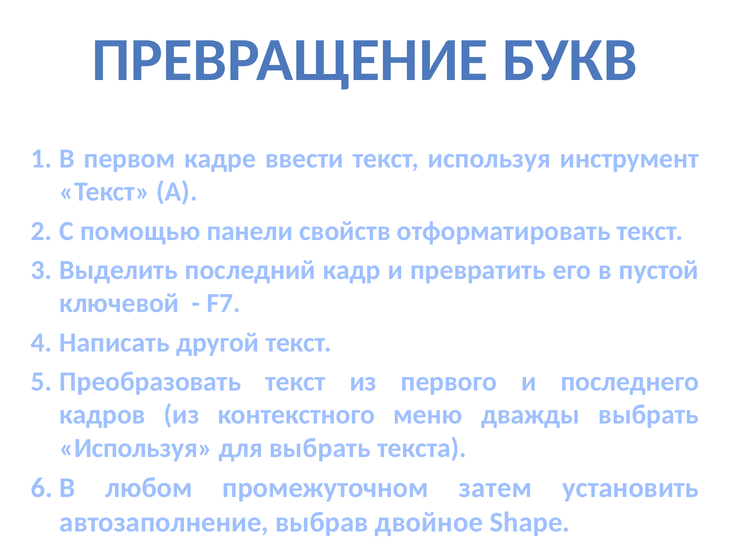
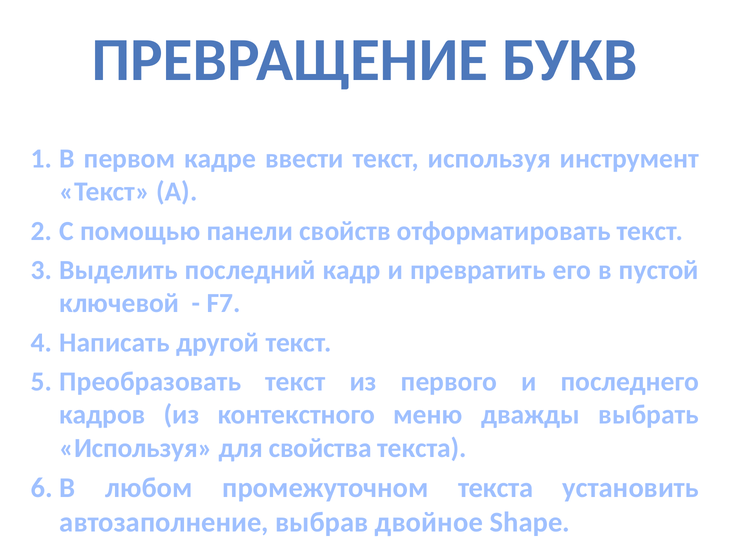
для выбрать: выбрать -> свойства
промежуточном затем: затем -> текста
